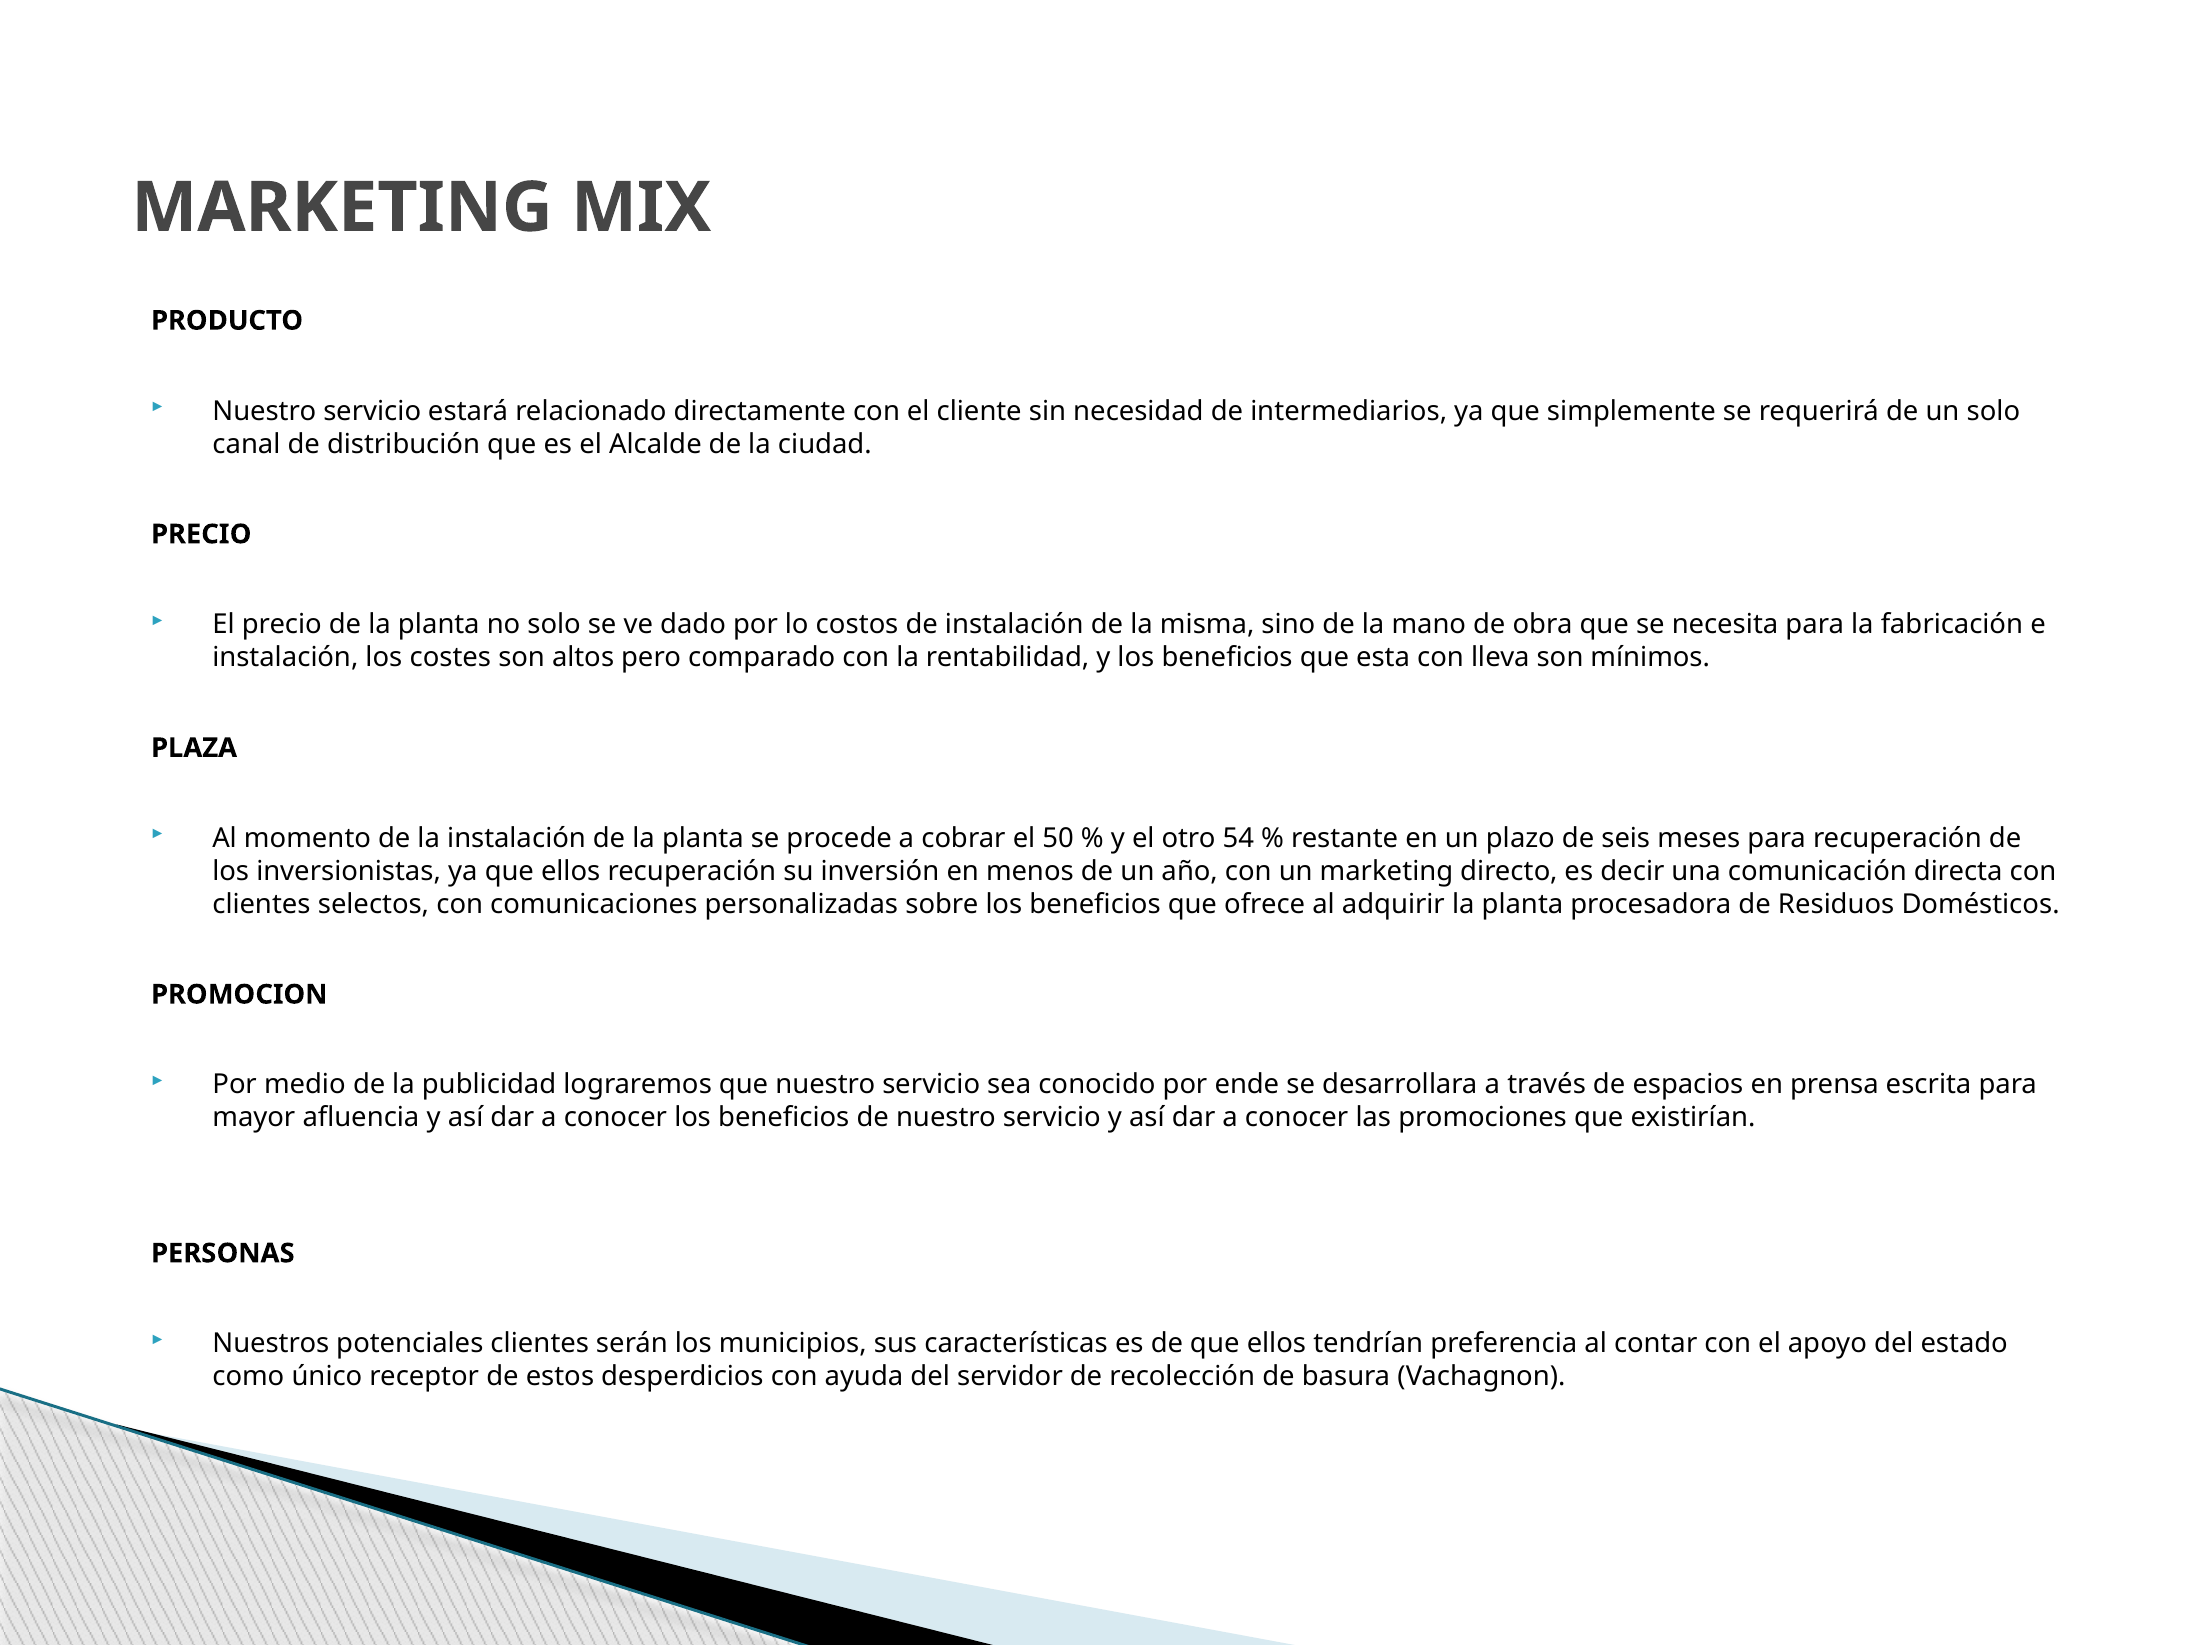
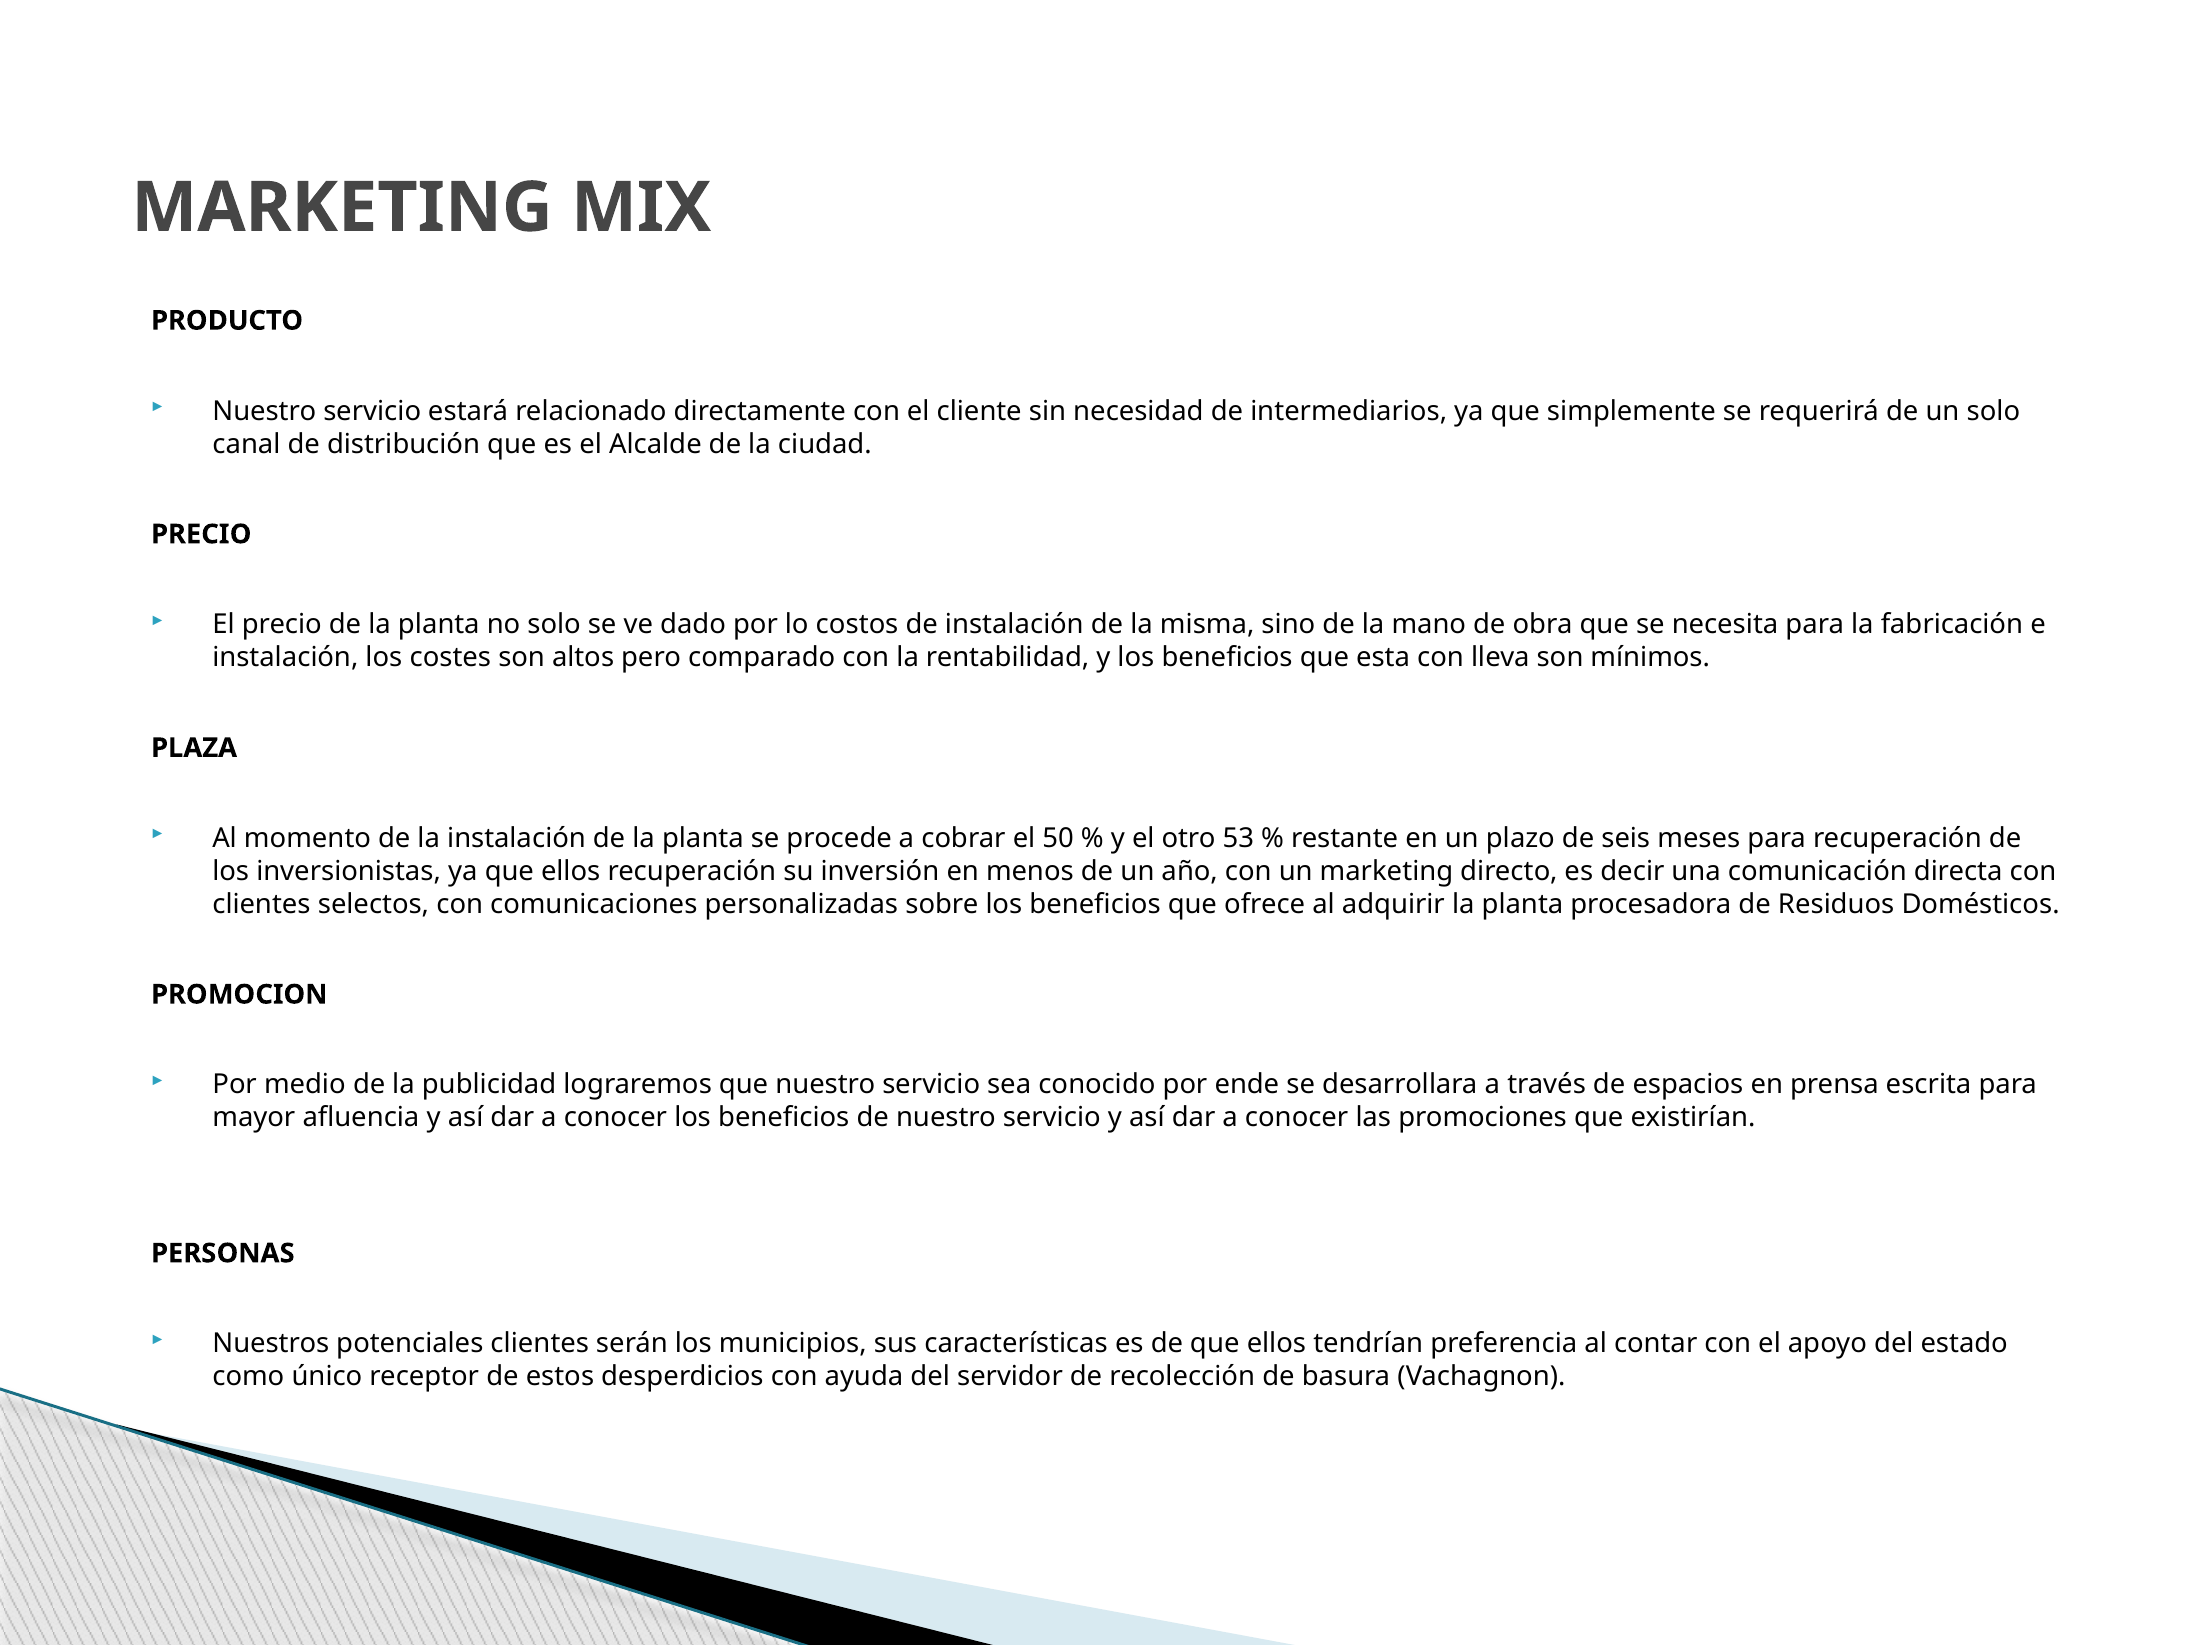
54: 54 -> 53
